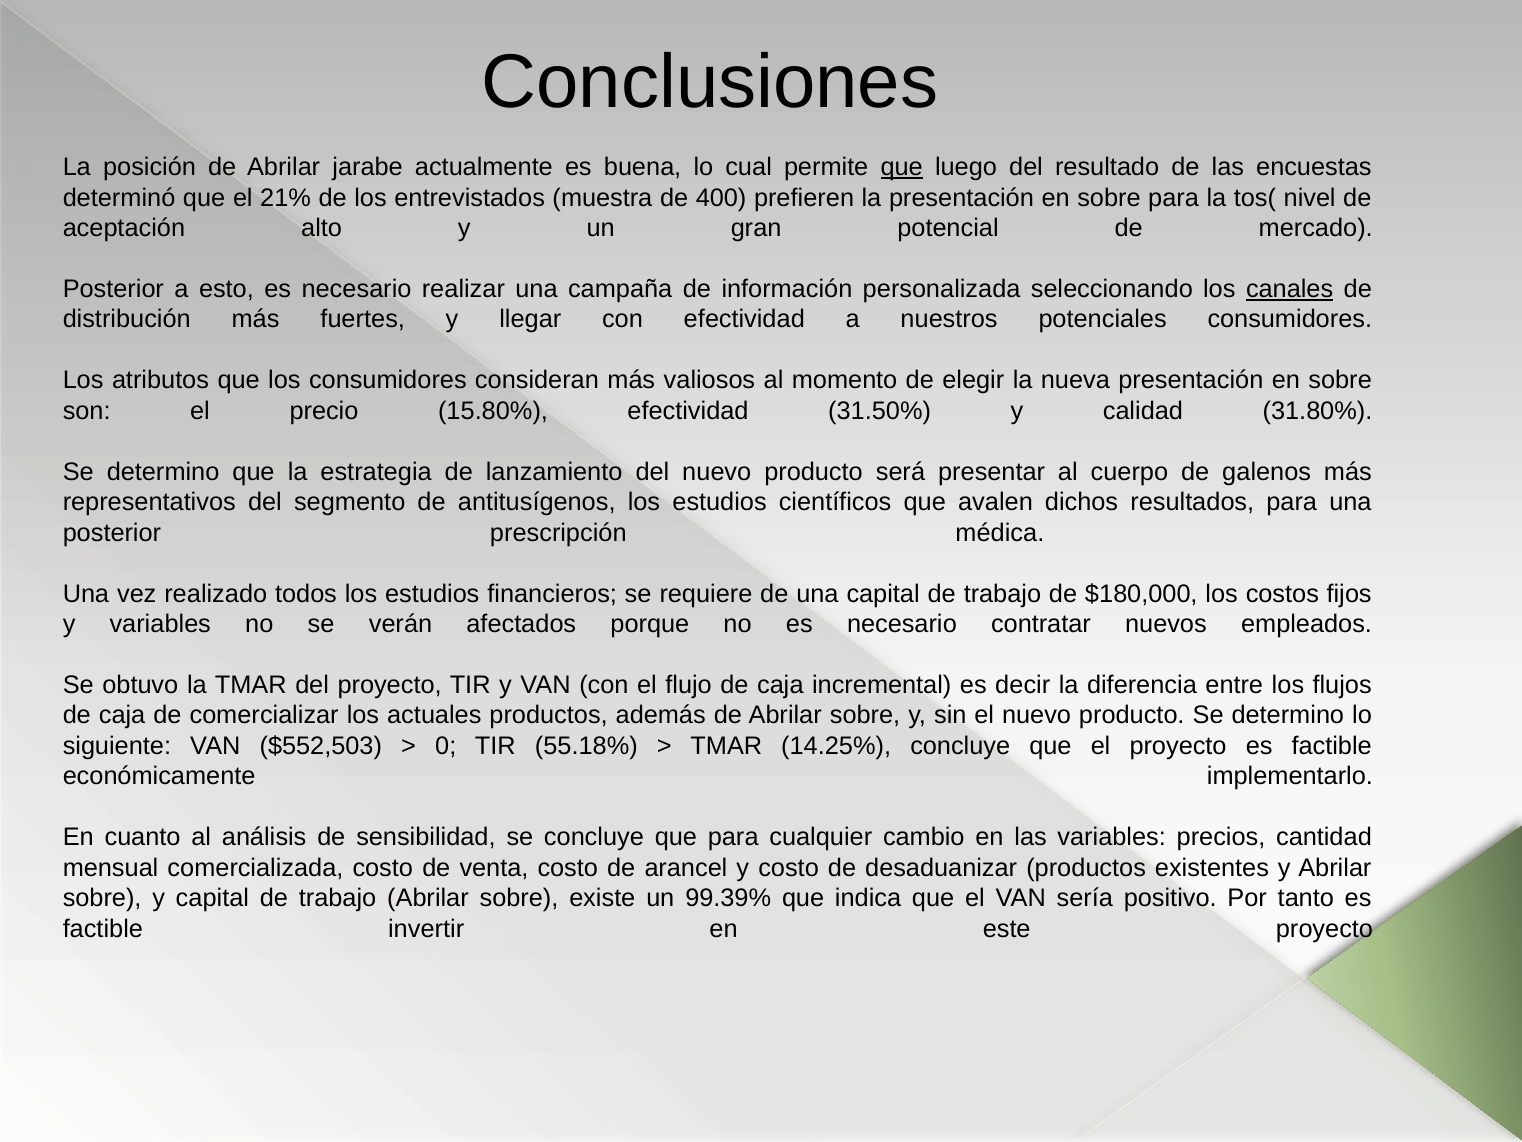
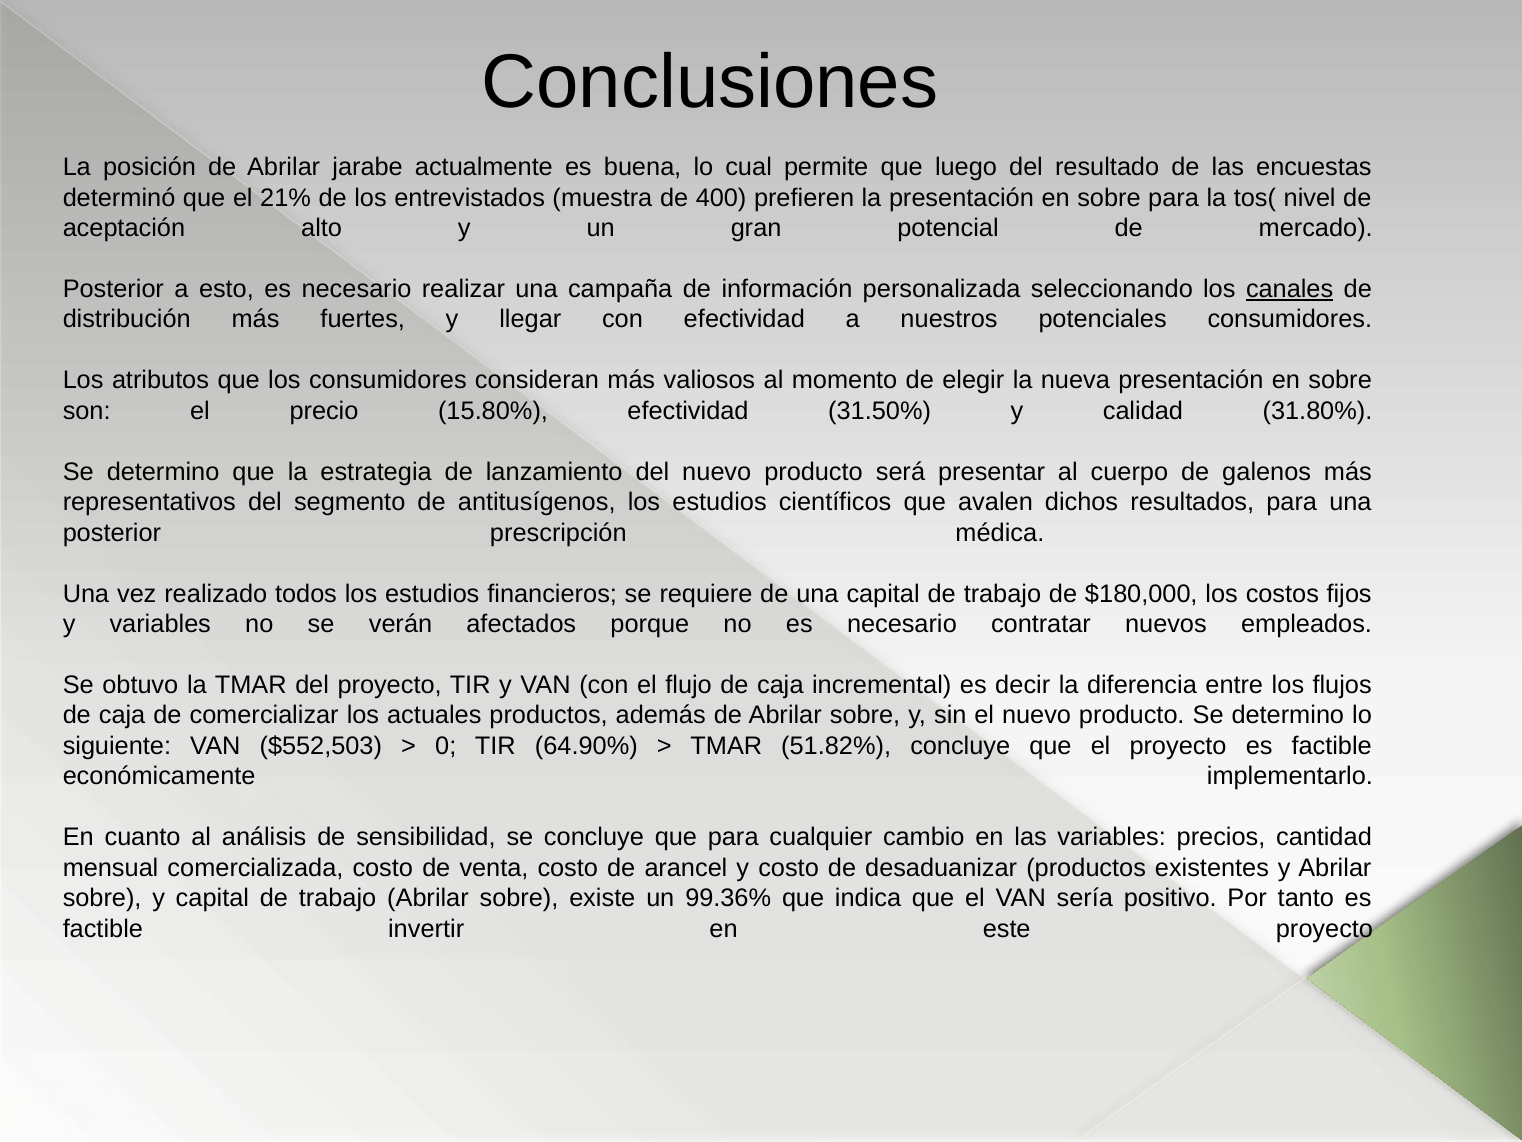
que at (902, 167) underline: present -> none
55.18%: 55.18% -> 64.90%
14.25%: 14.25% -> 51.82%
99.39%: 99.39% -> 99.36%
